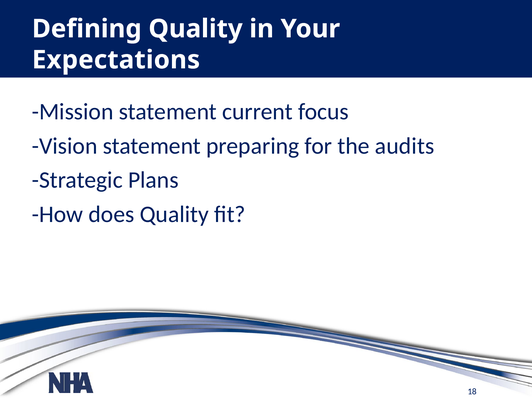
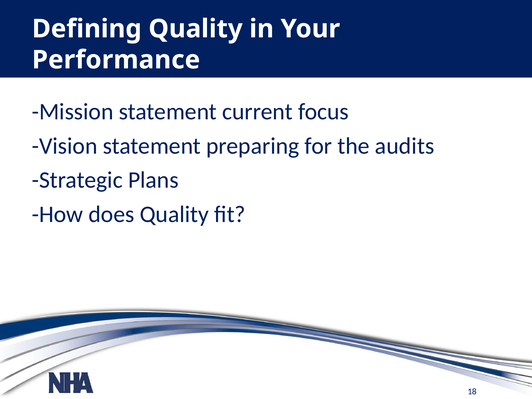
Expectations: Expectations -> Performance
